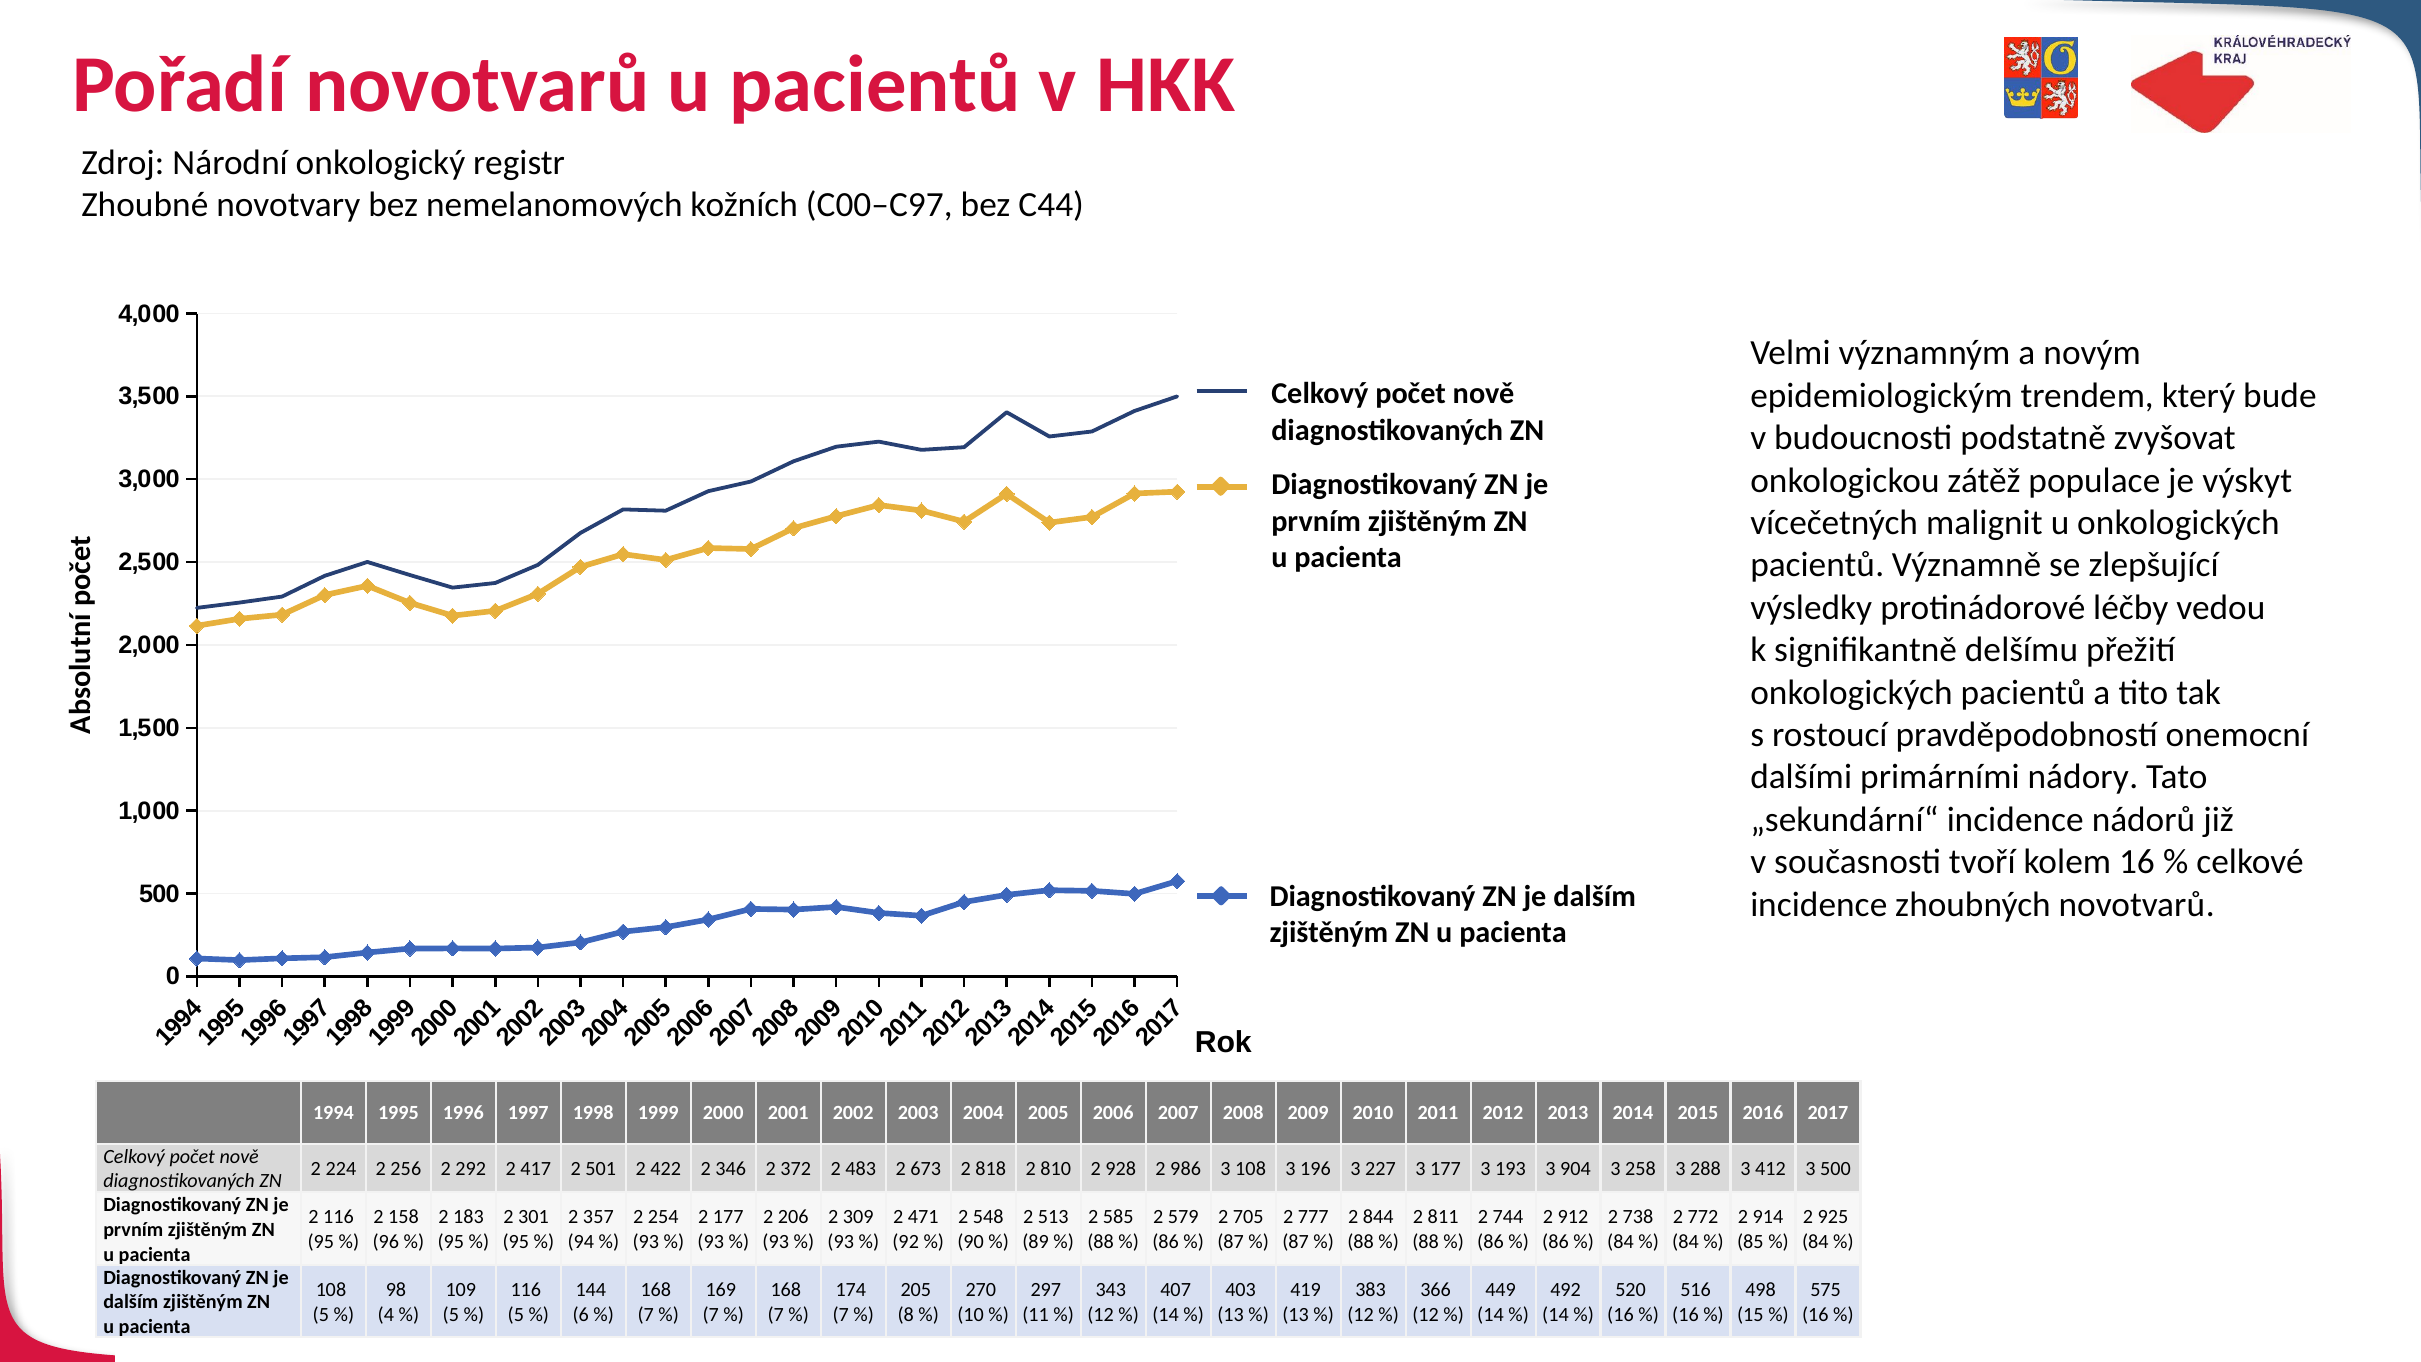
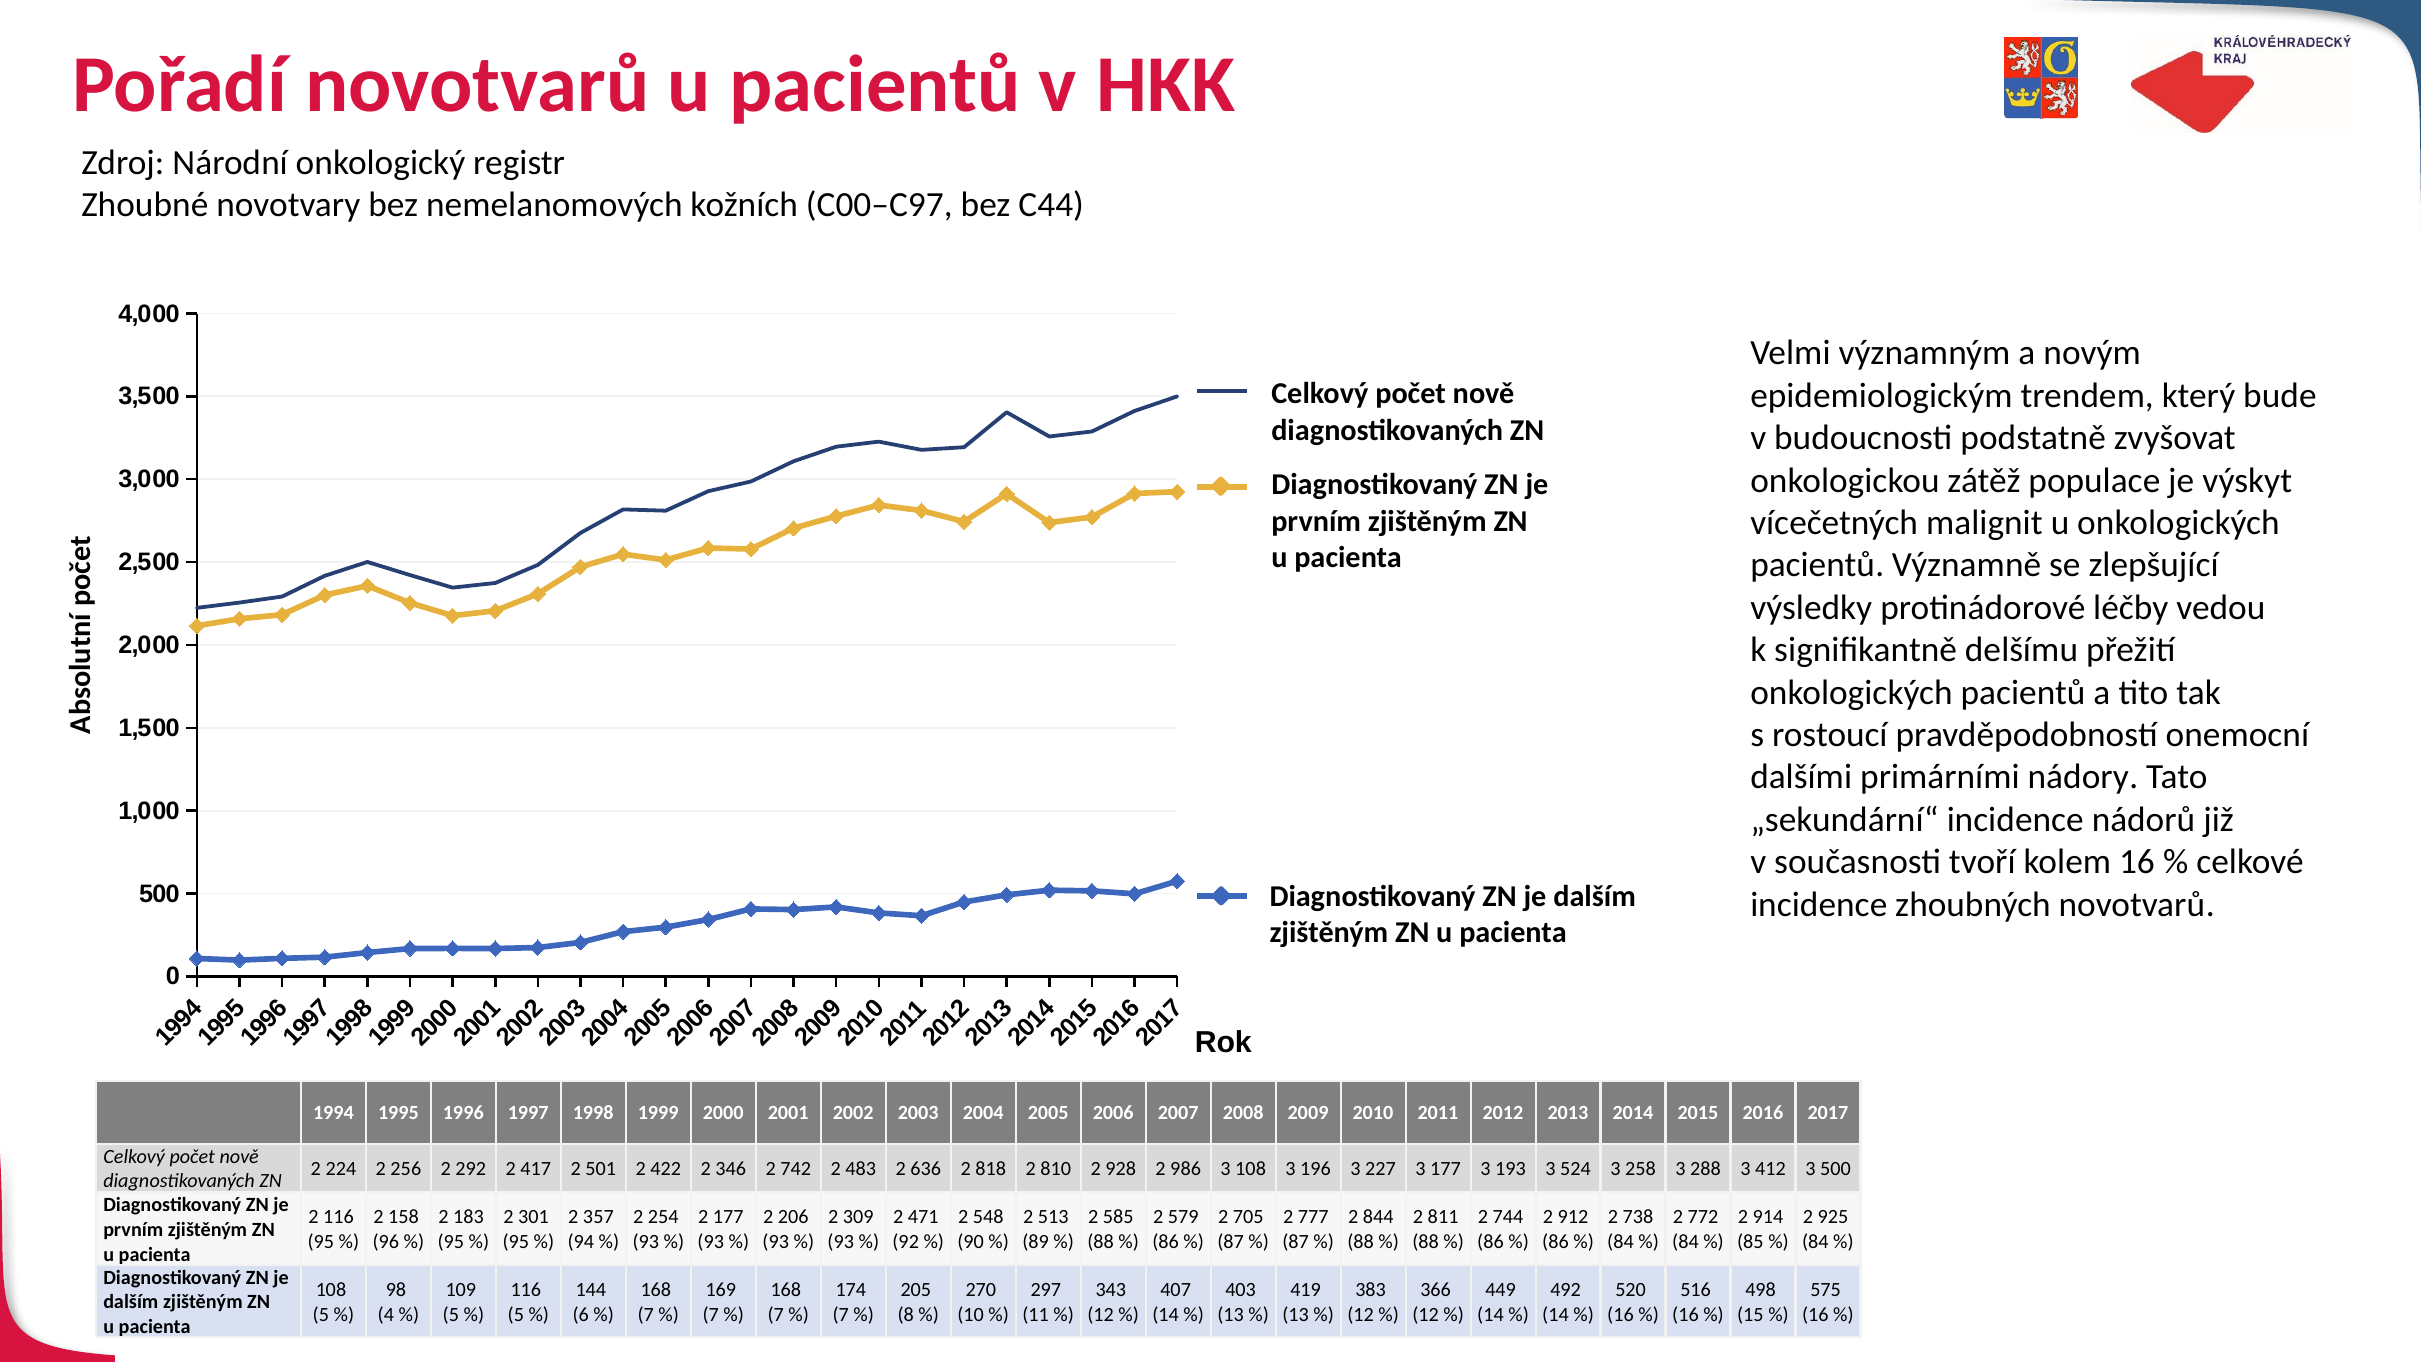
372: 372 -> 742
673: 673 -> 636
904: 904 -> 524
